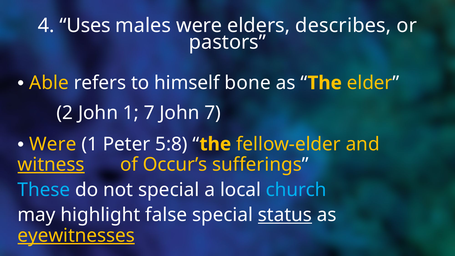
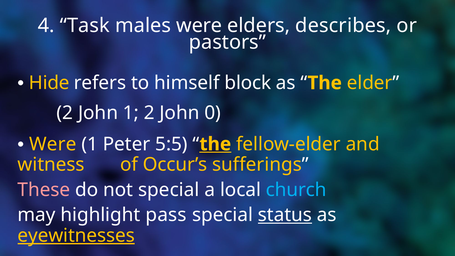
Uses: Uses -> Task
Able: Able -> Hide
bone: bone -> block
1 7: 7 -> 2
John 7: 7 -> 0
5:8: 5:8 -> 5:5
the at (215, 144) underline: none -> present
witness underline: present -> none
These colour: light blue -> pink
false: false -> pass
